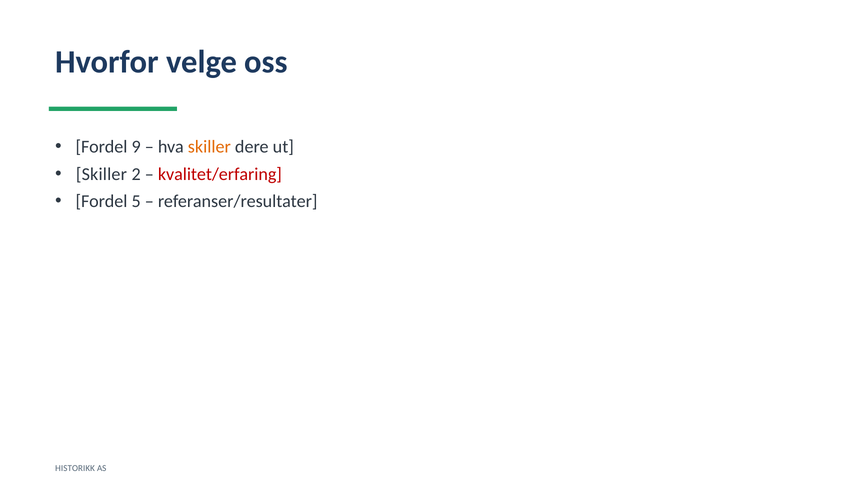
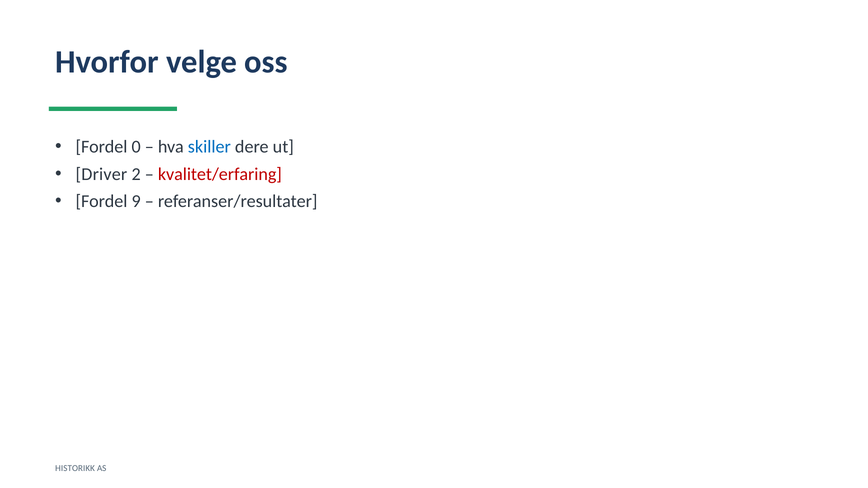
9: 9 -> 0
skiller at (209, 147) colour: orange -> blue
Skiller at (101, 174): Skiller -> Driver
5: 5 -> 9
